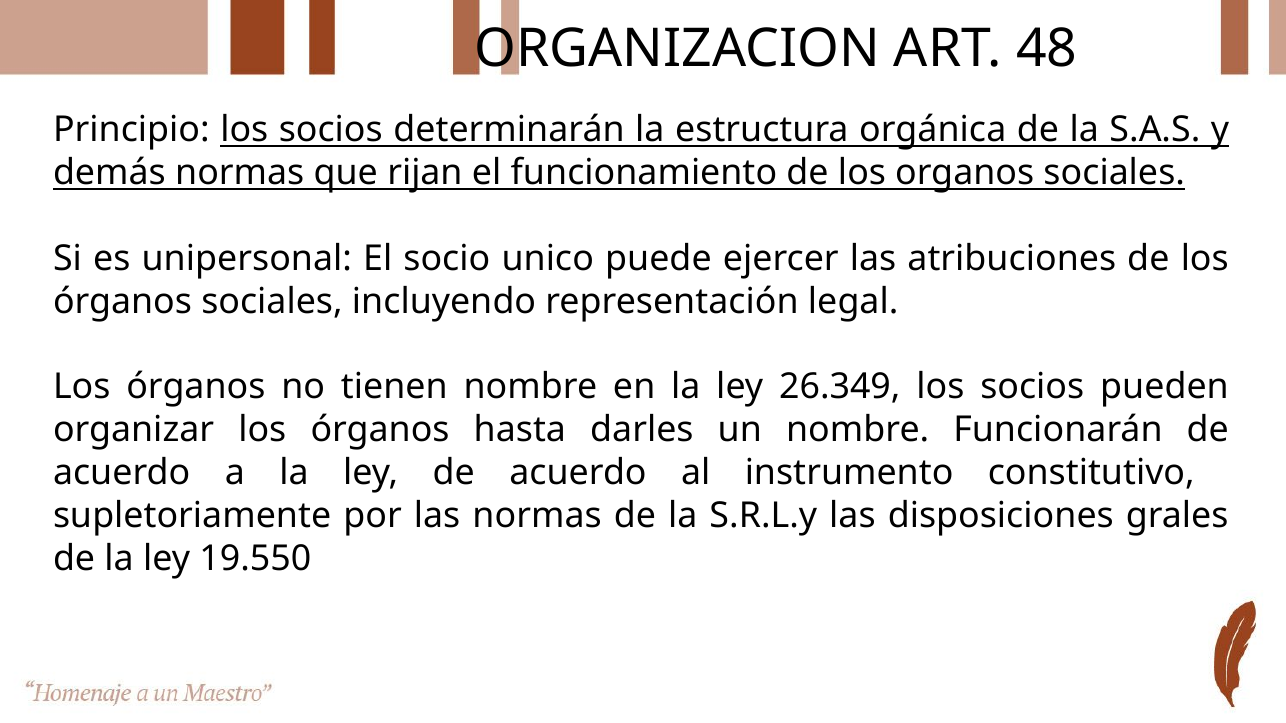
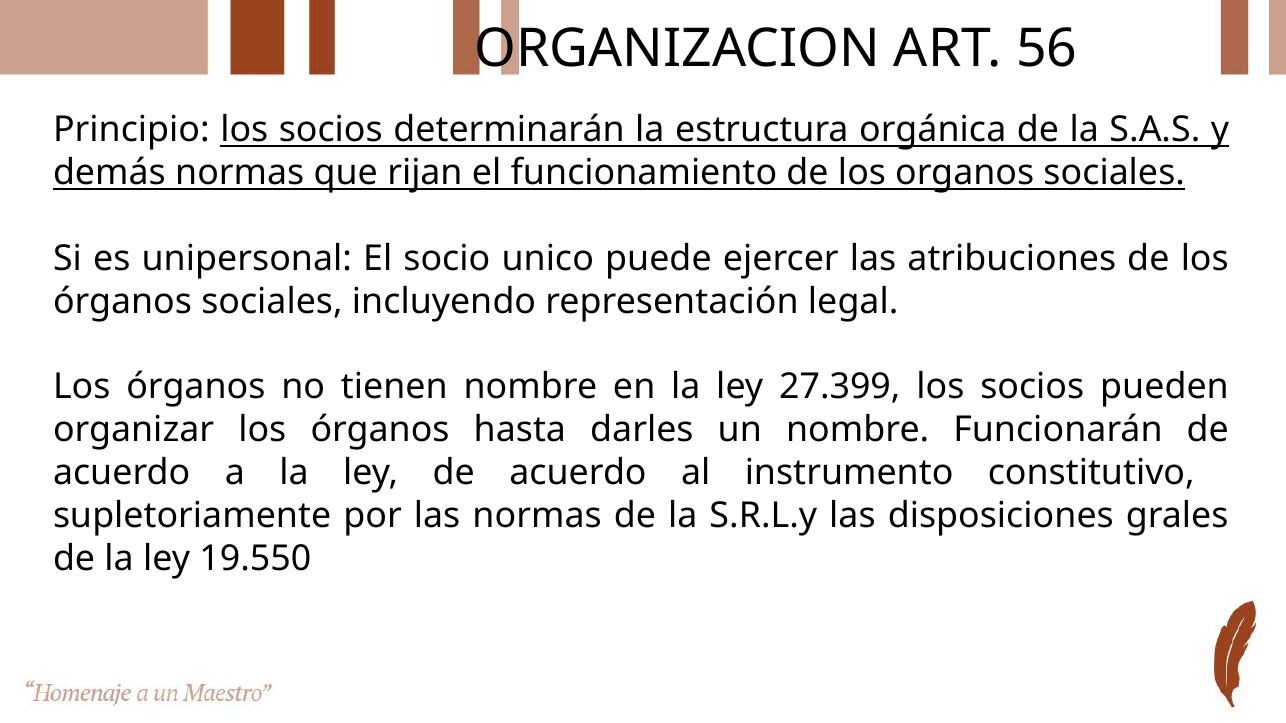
48: 48 -> 56
26.349: 26.349 -> 27.399
